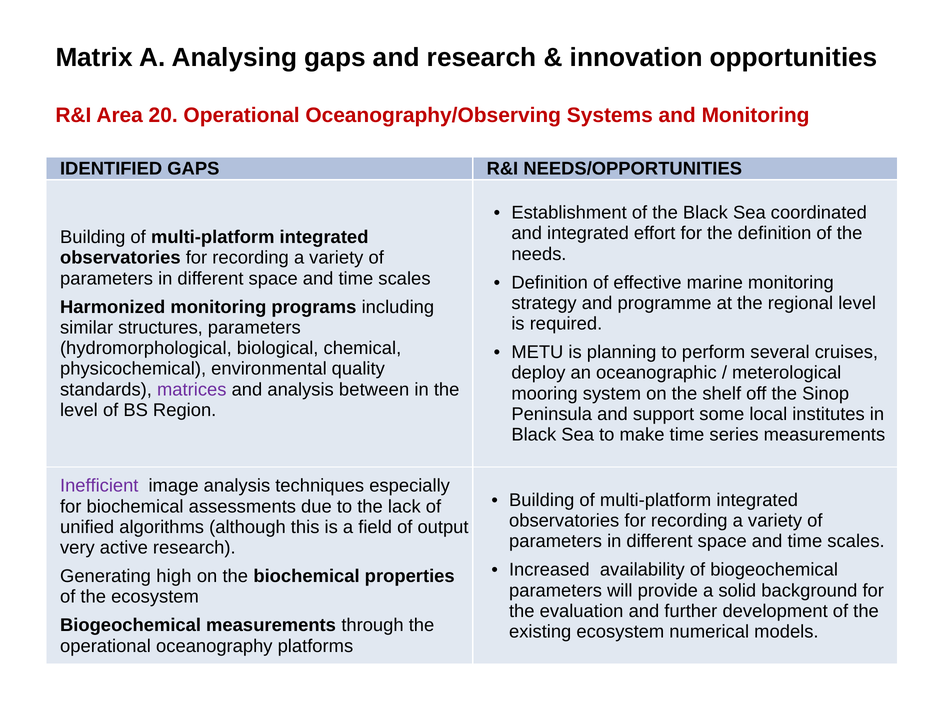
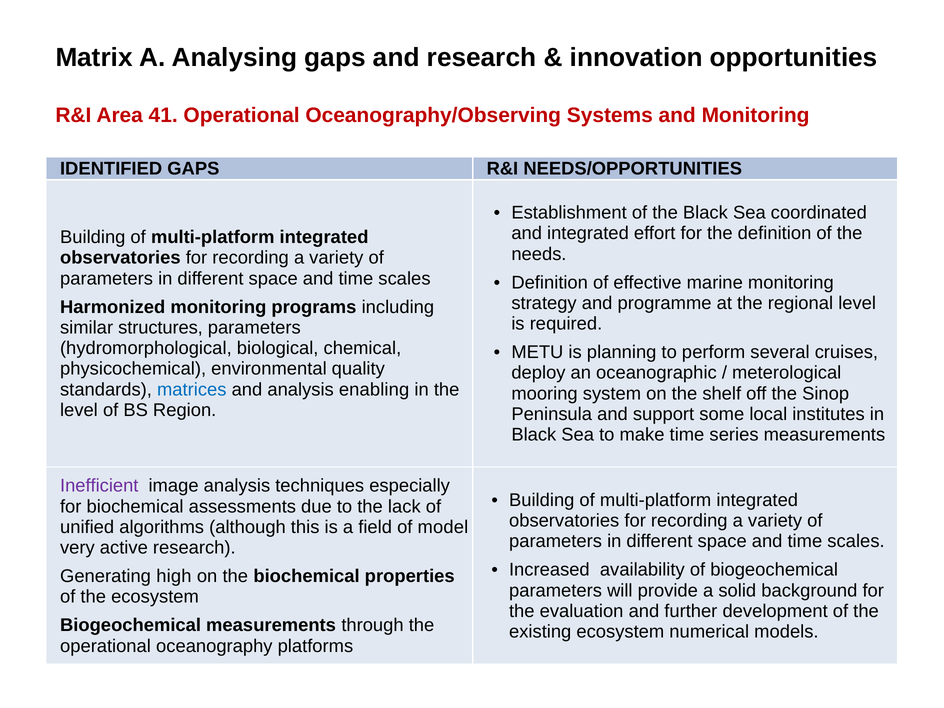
20: 20 -> 41
matrices colour: purple -> blue
between: between -> enabling
output: output -> model
